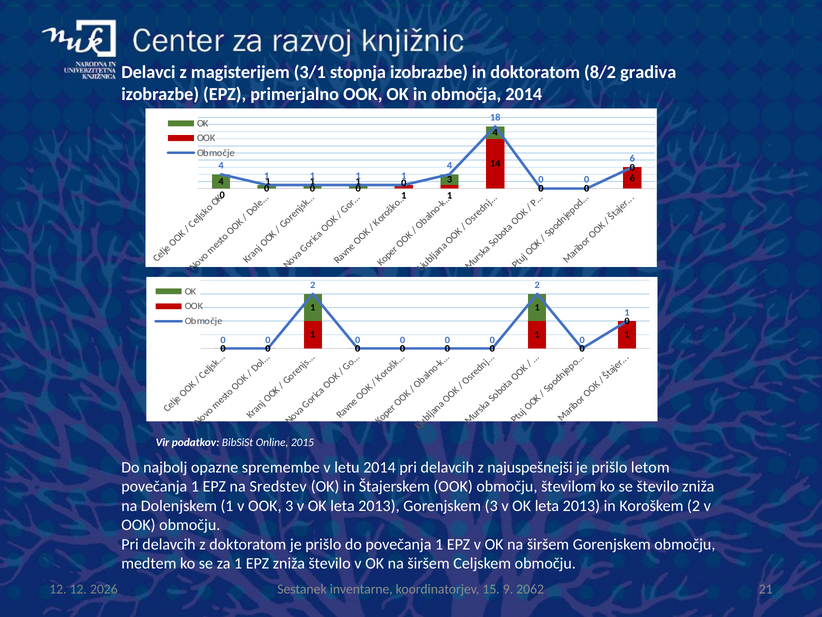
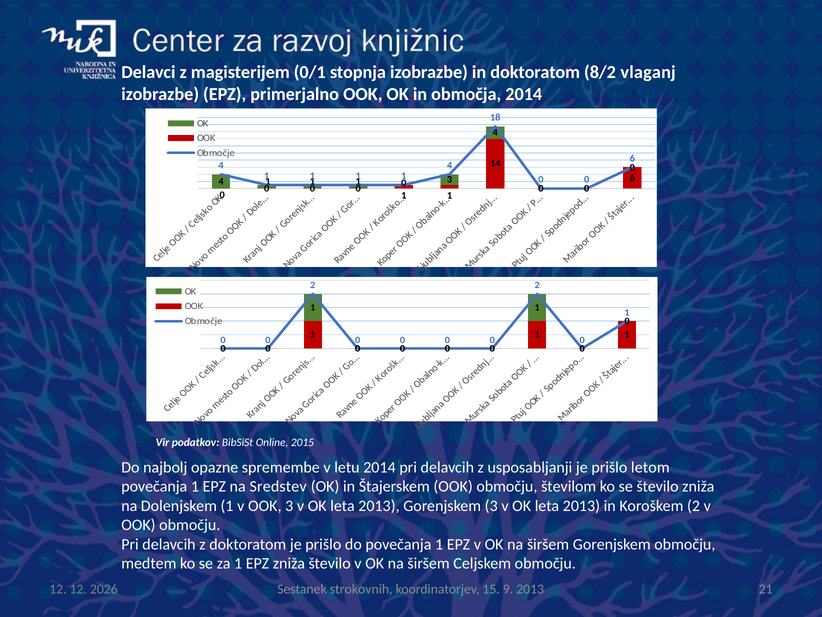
3/1: 3/1 -> 0/1
gradiva: gradiva -> vlaganj
najuspešnejši: najuspešnejši -> usposabljanji
inventarne: inventarne -> strokovnih
9 2062: 2062 -> 2013
